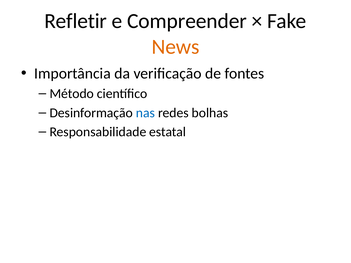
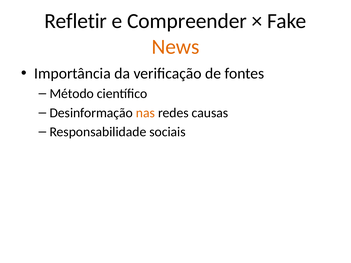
nas colour: blue -> orange
bolhas: bolhas -> causas
estatal: estatal -> sociais
